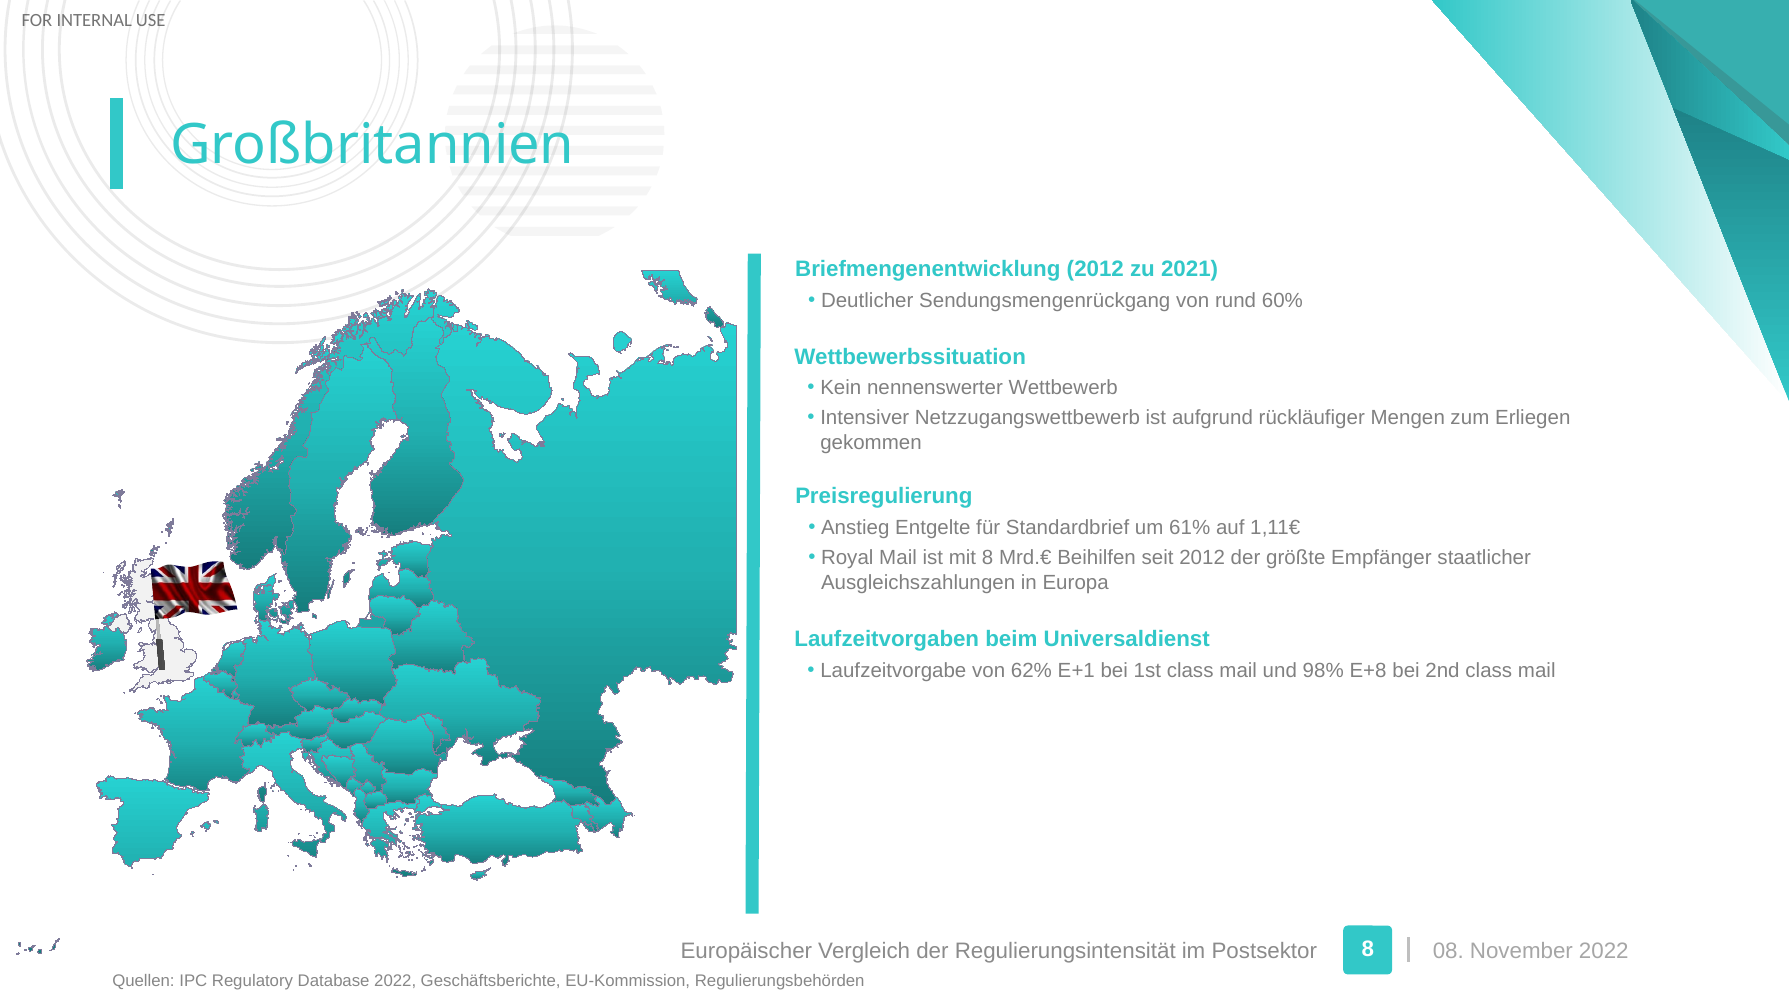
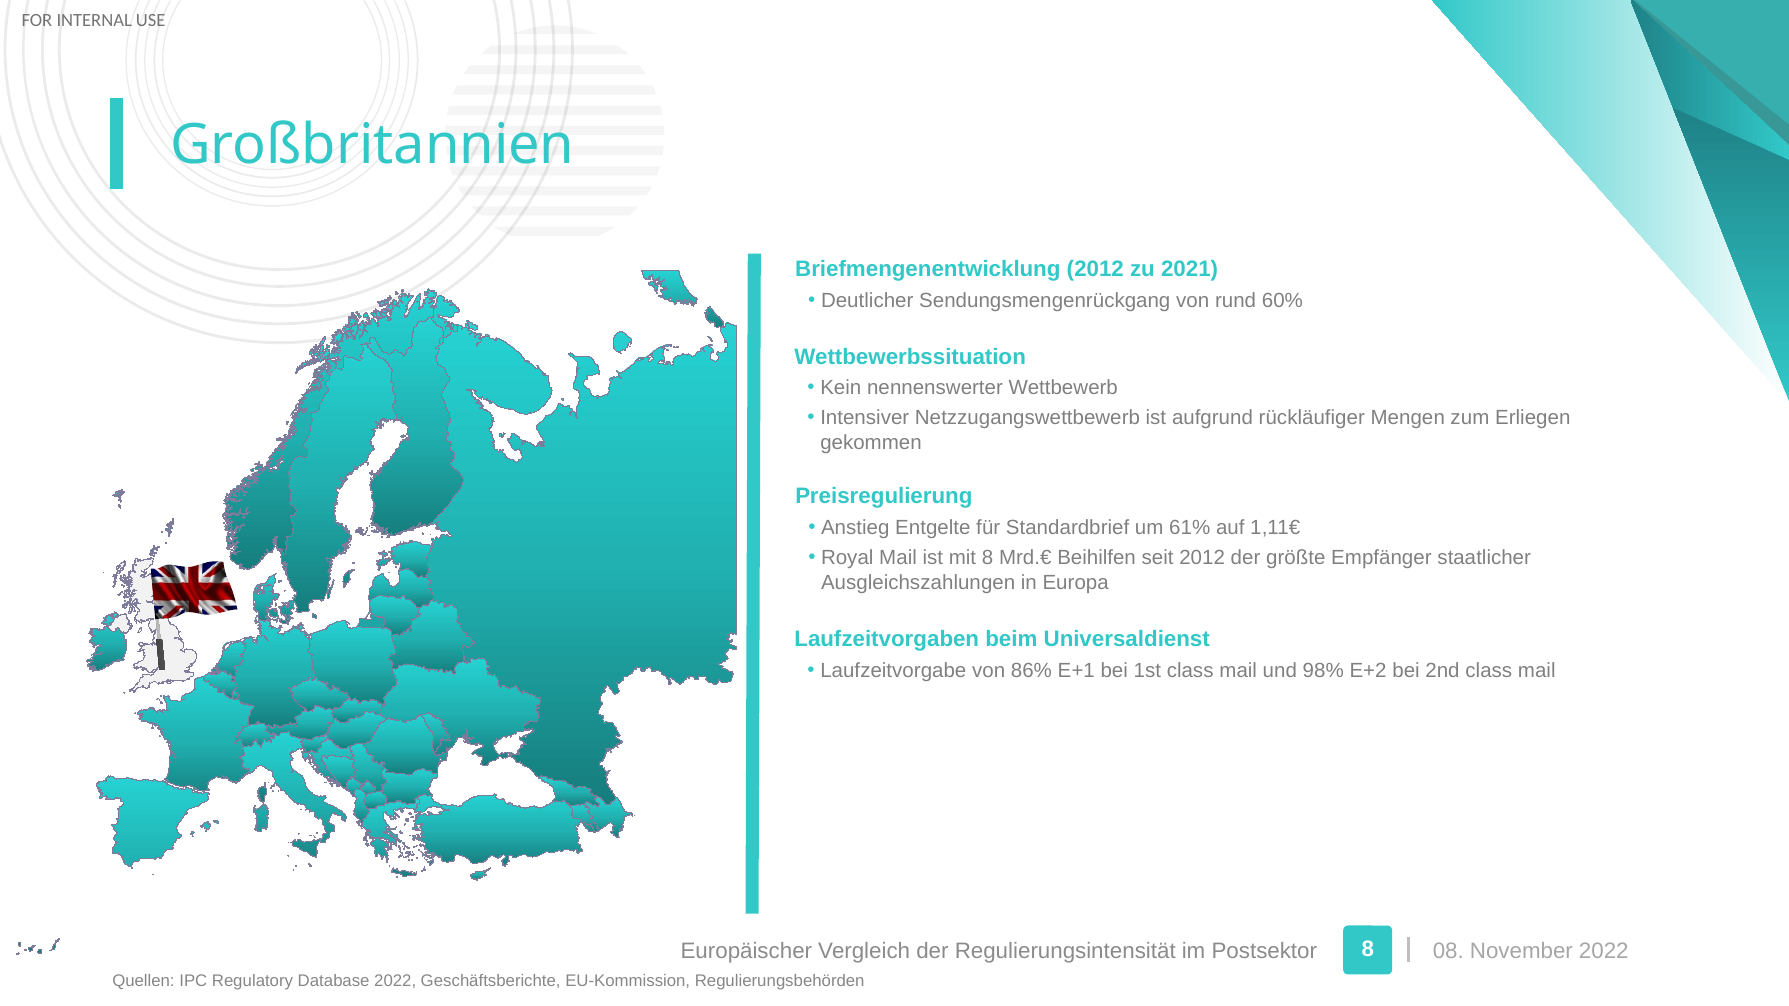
62%: 62% -> 86%
E+8: E+8 -> E+2
